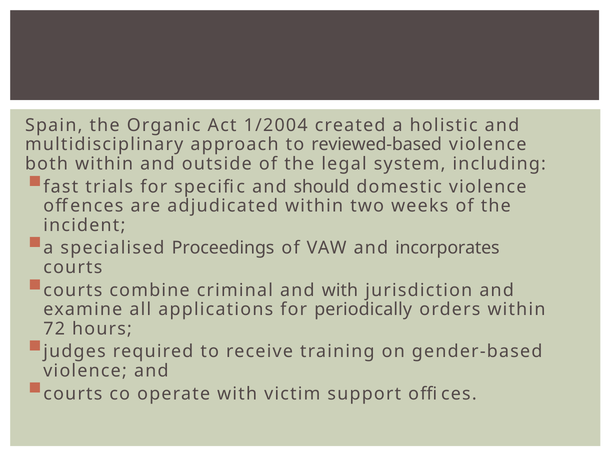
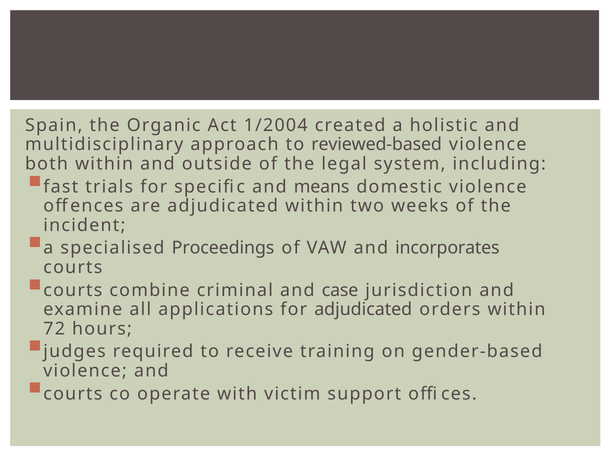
should: should -> means
and with: with -> case
for periodically: periodically -> adjudicated
